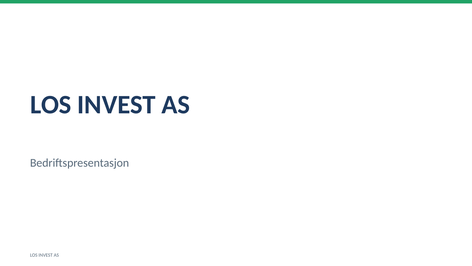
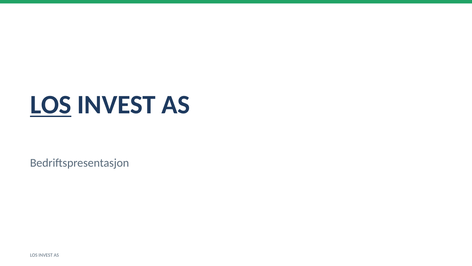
LOS at (51, 105) underline: none -> present
